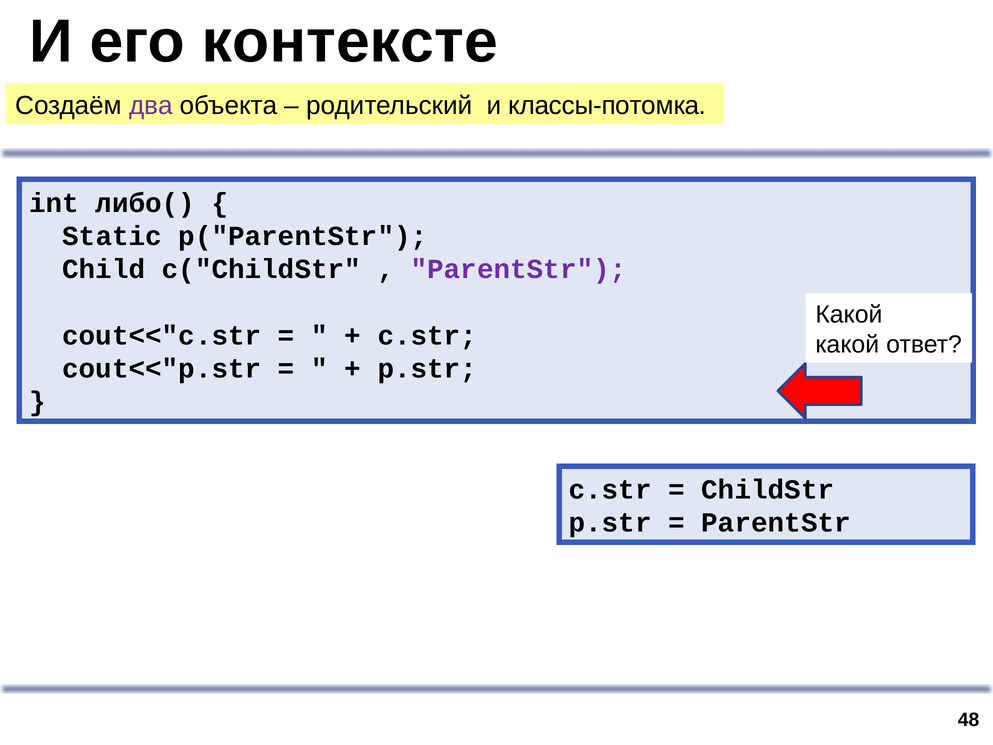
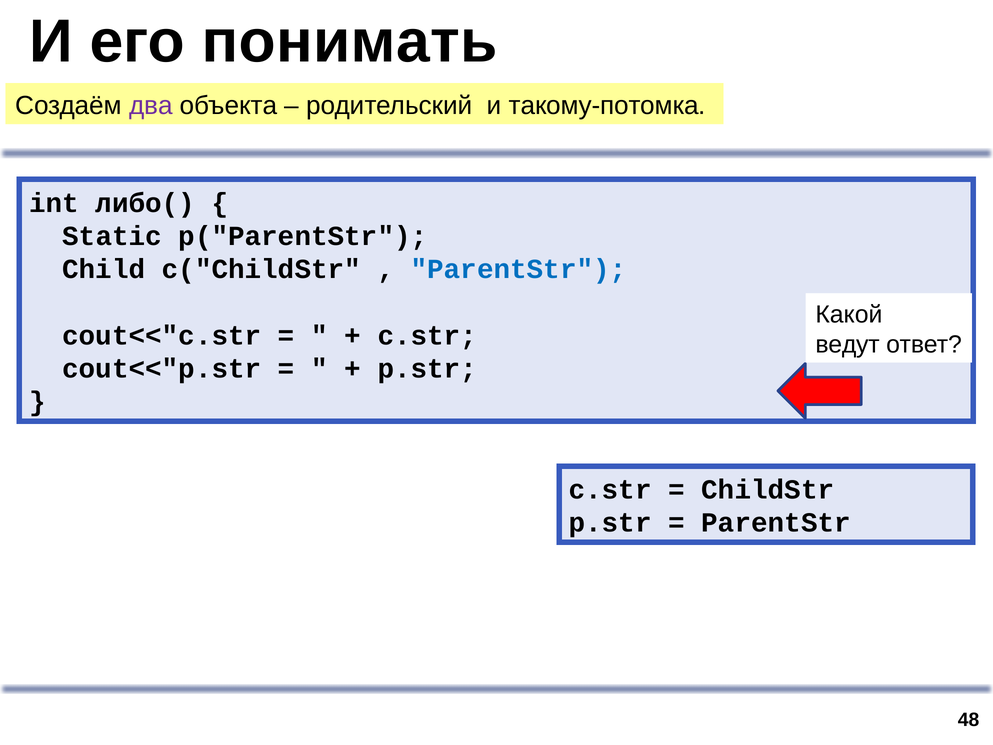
контексте: контексте -> понимать
классы-потомка: классы-потомка -> такому-потомка
ParentStr at (519, 269) colour: purple -> blue
какой at (847, 344): какой -> ведут
